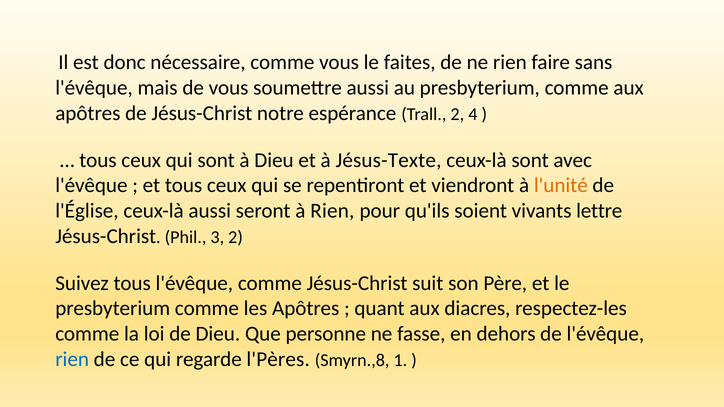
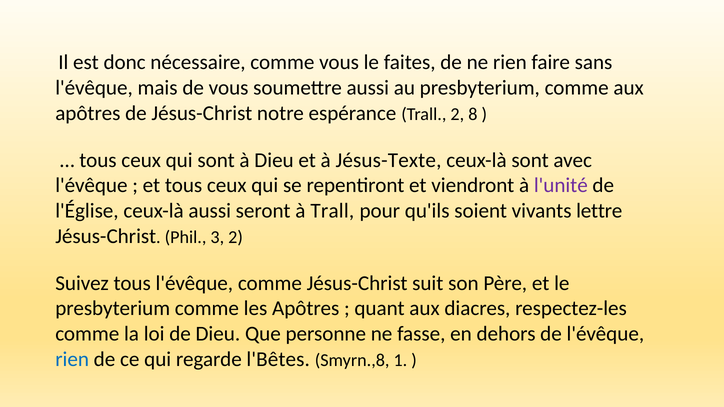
4: 4 -> 8
l'unité colour: orange -> purple
à Rien: Rien -> Trall
l'Pères: l'Pères -> l'Bêtes
